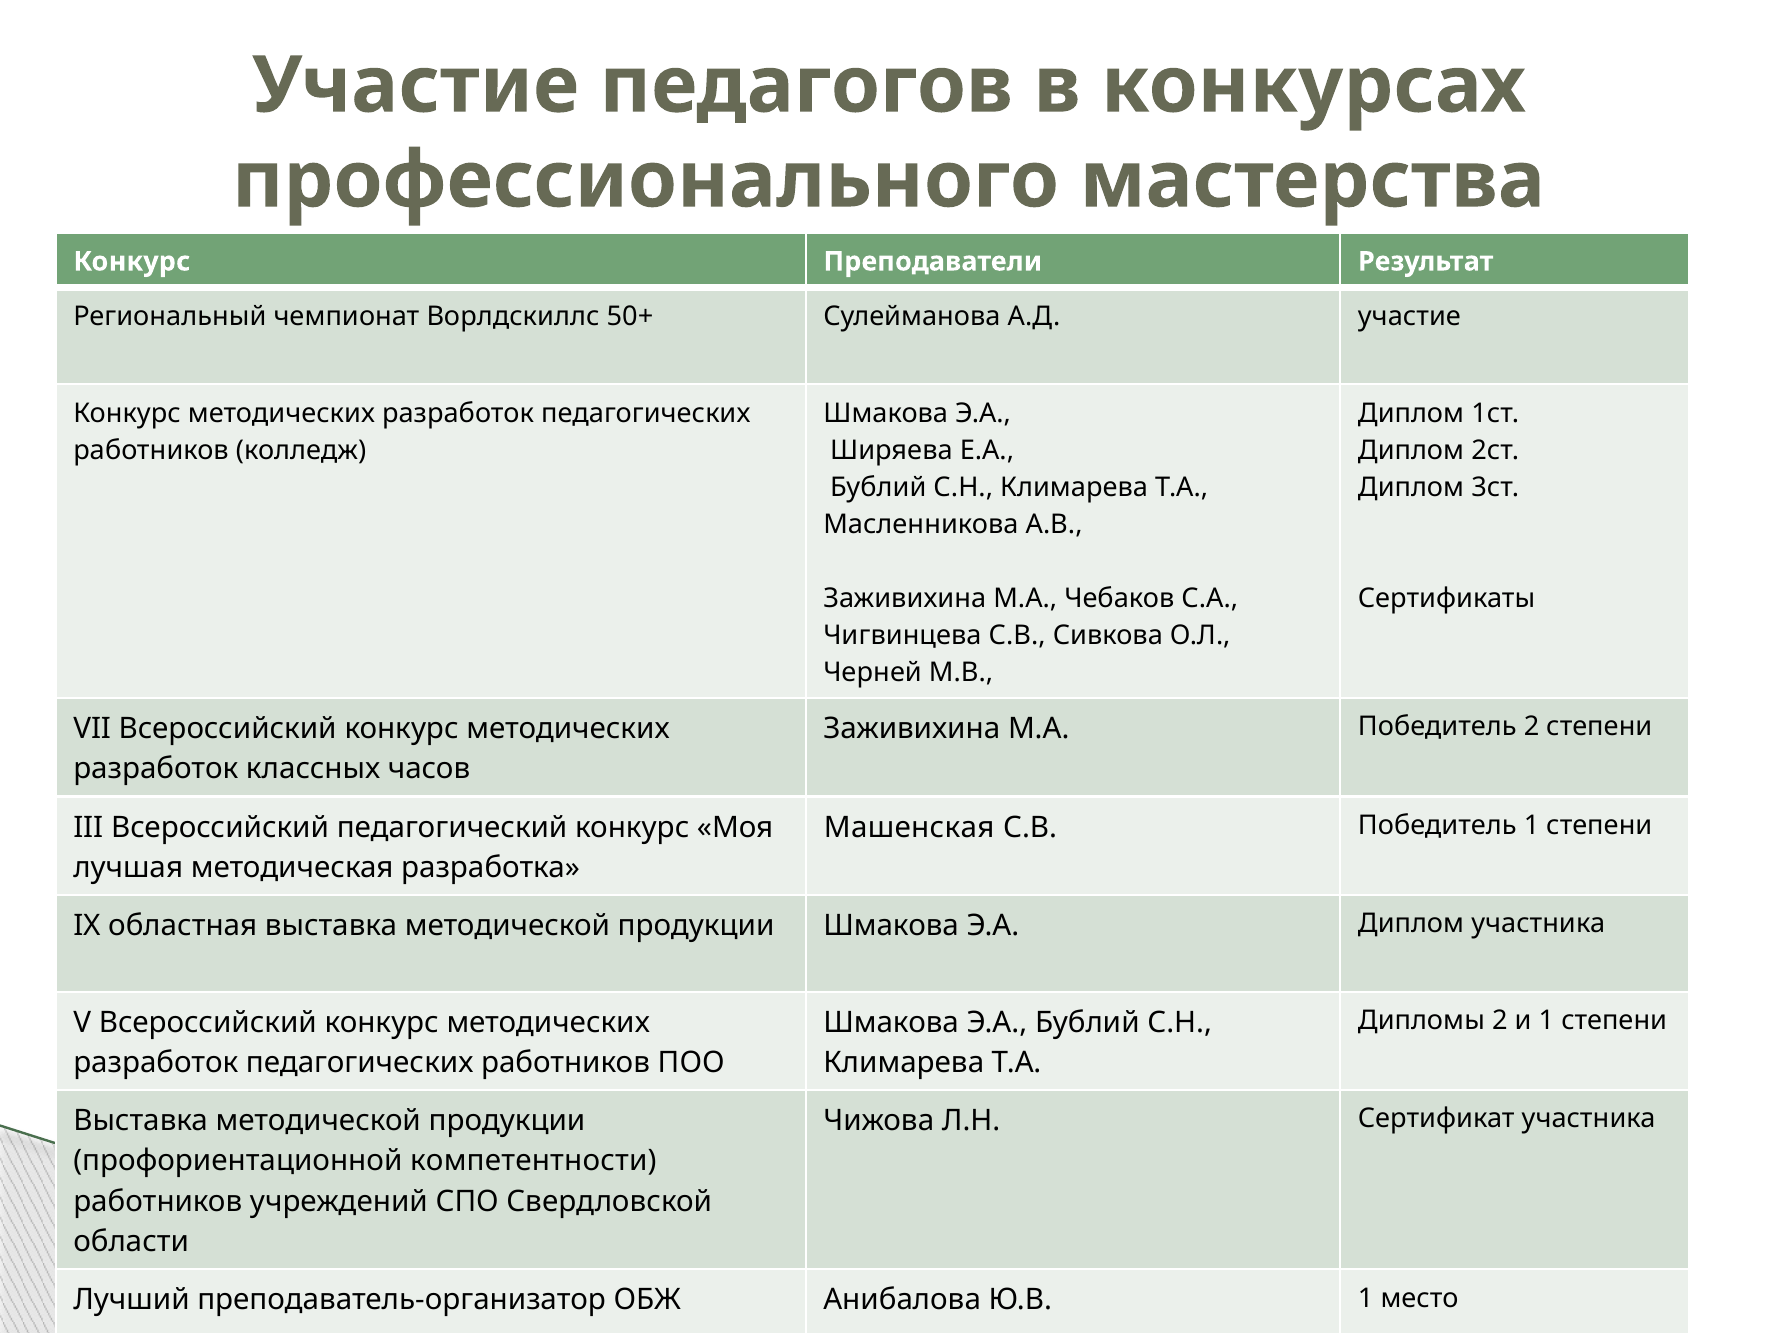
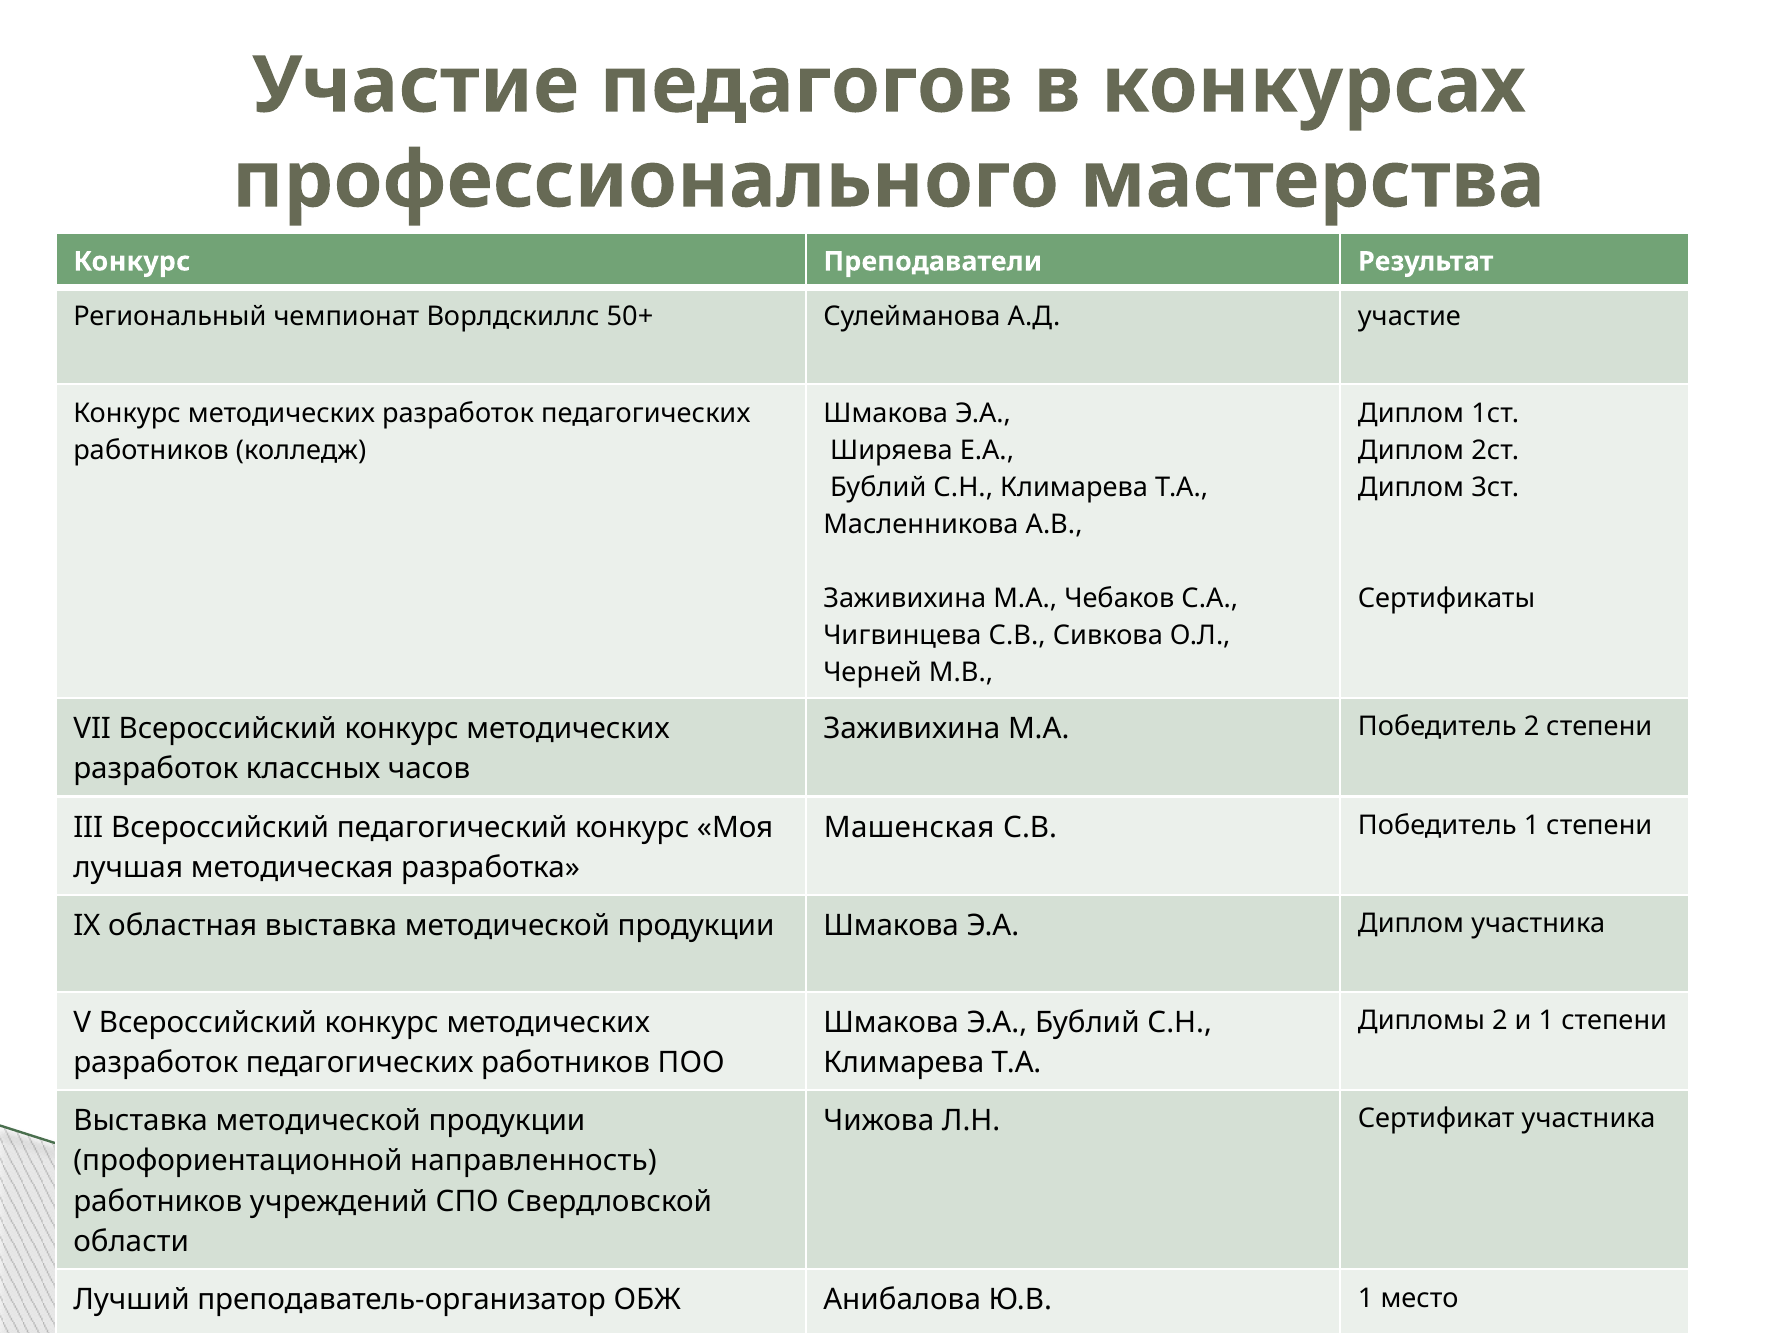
компетентности: компетентности -> направленность
